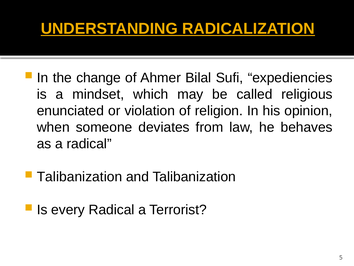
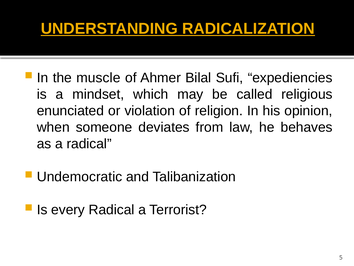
change: change -> muscle
Talibanization at (80, 177): Talibanization -> Undemocratic
